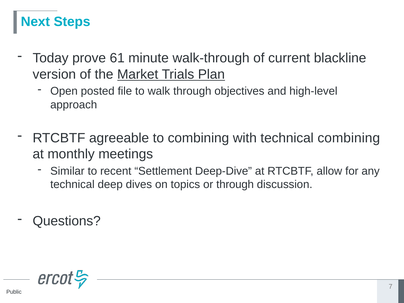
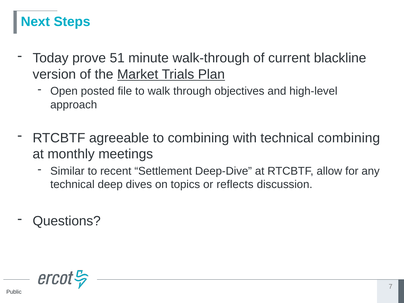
61: 61 -> 51
or through: through -> reflects
